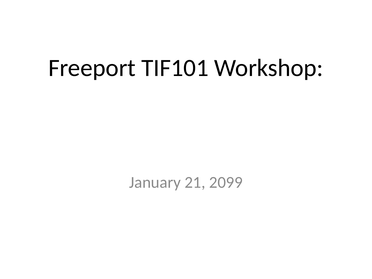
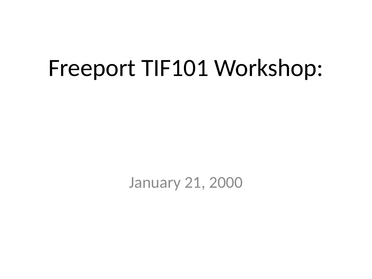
2099: 2099 -> 2000
